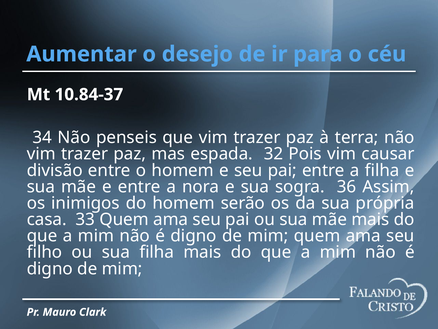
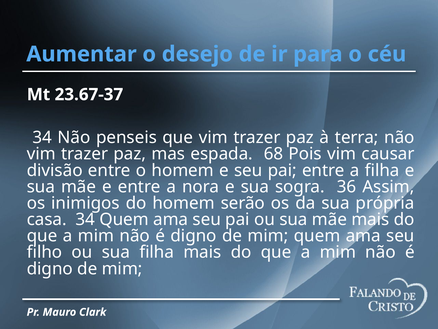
10.84-37: 10.84-37 -> 23.67-37
32: 32 -> 68
casa 33: 33 -> 34
